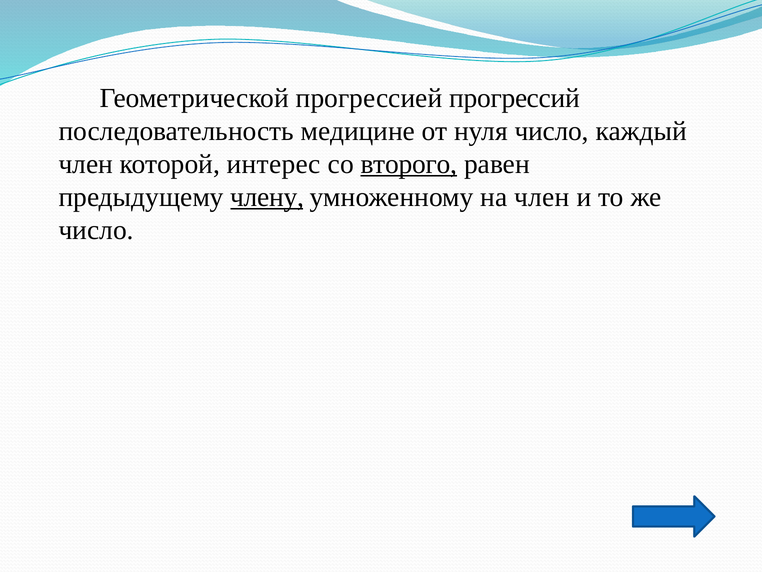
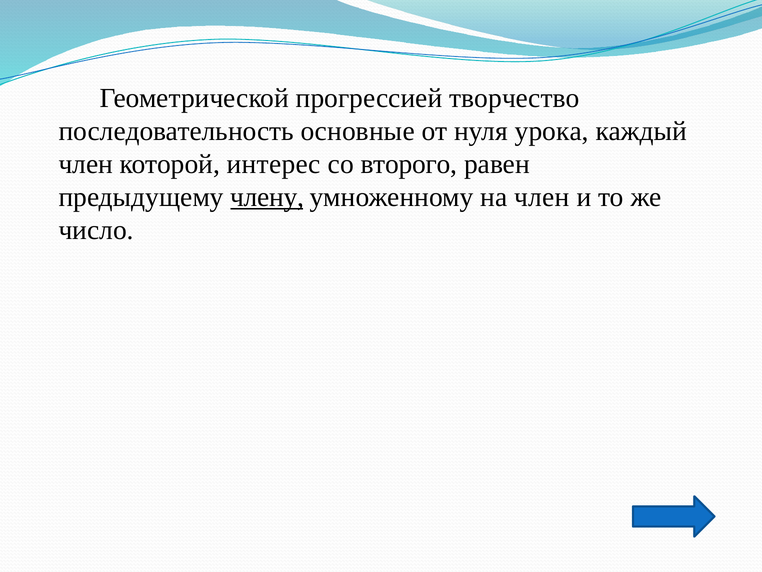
прогрессий: прогрессий -> творчество
медицине: медицине -> основные
нуля число: число -> урока
второго underline: present -> none
